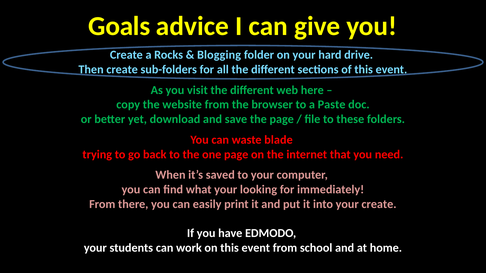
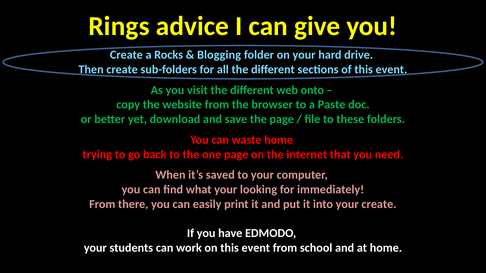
Goals: Goals -> Rings
here: here -> onto
waste blade: blade -> home
